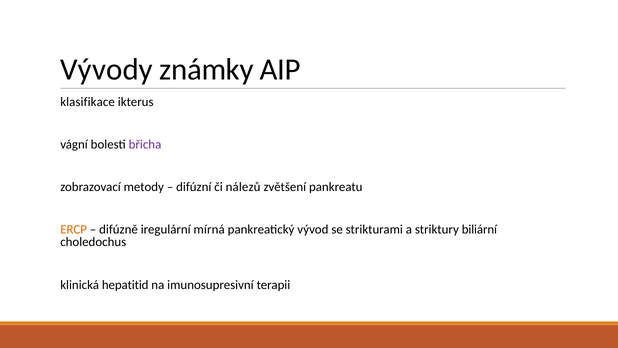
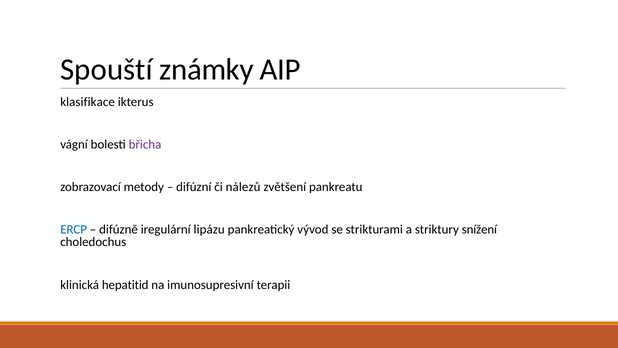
Vývody: Vývody -> Spouští
ERCP colour: orange -> blue
mírná: mírná -> lipázu
biliární: biliární -> snížení
